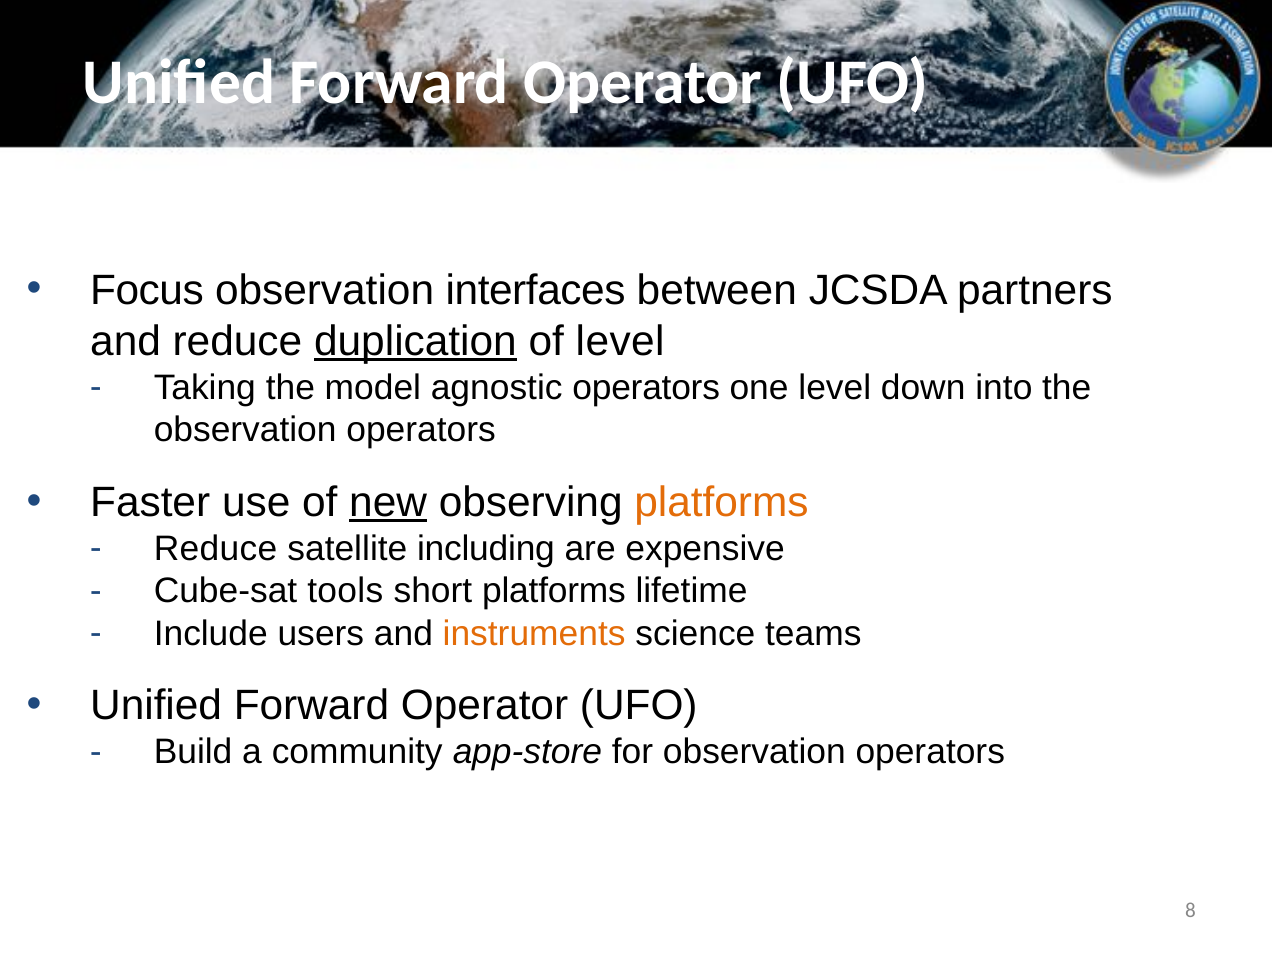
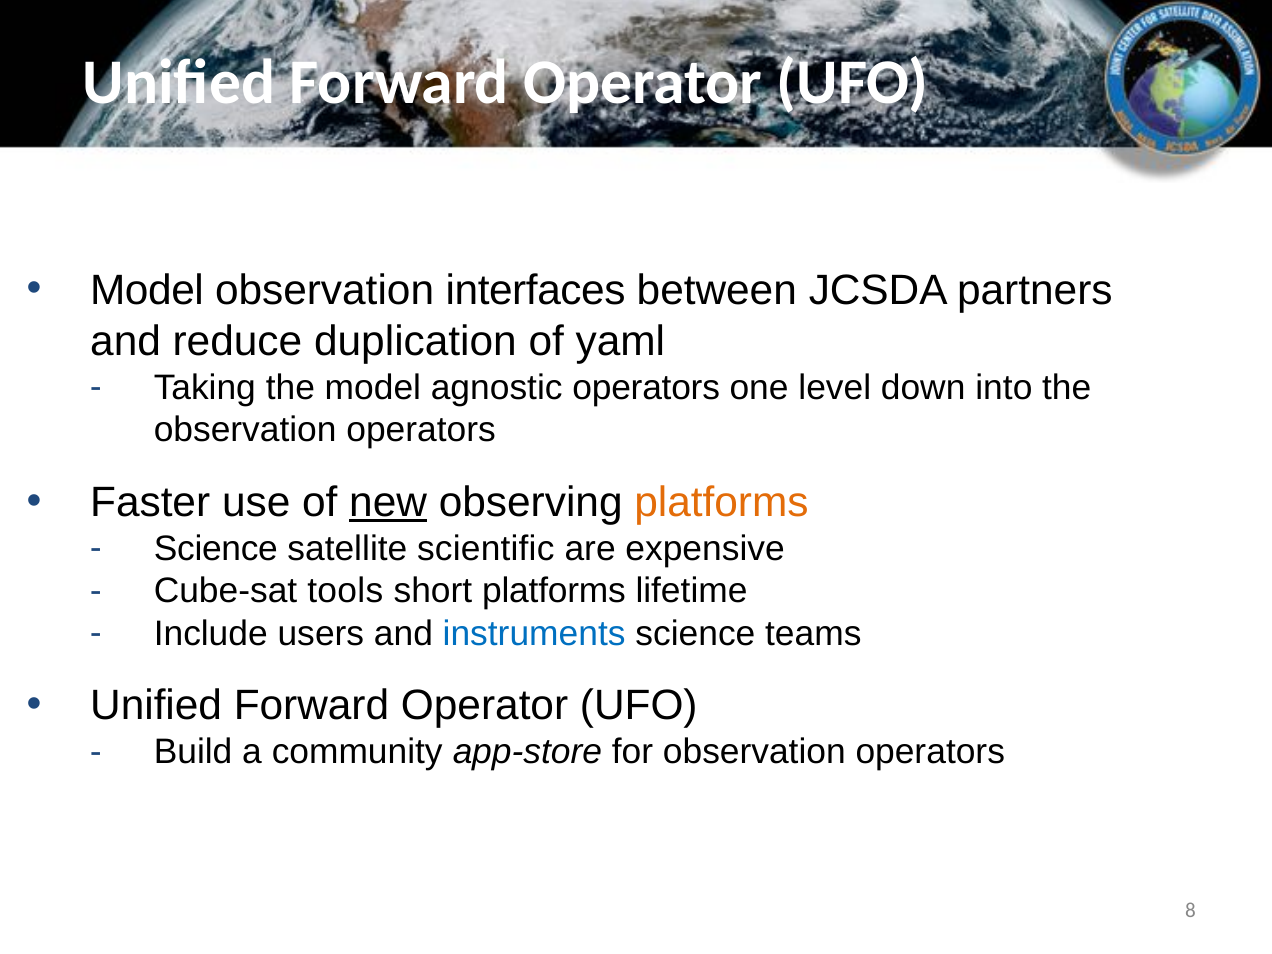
Focus at (147, 290): Focus -> Model
duplication underline: present -> none
of level: level -> yaml
Reduce at (216, 549): Reduce -> Science
including: including -> scientific
instruments colour: orange -> blue
